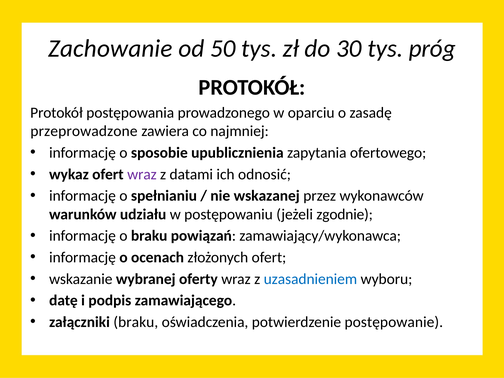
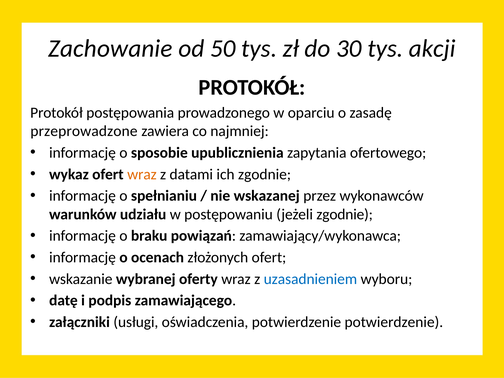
próg: próg -> akcji
wraz at (142, 174) colour: purple -> orange
ich odnosić: odnosić -> zgodnie
załączniki braku: braku -> usługi
potwierdzenie postępowanie: postępowanie -> potwierdzenie
